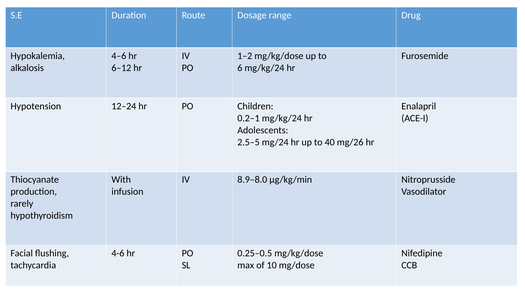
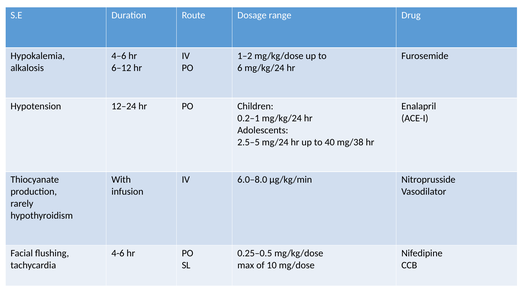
mg/26: mg/26 -> mg/38
8.9–8.0: 8.9–8.0 -> 6.0–8.0
